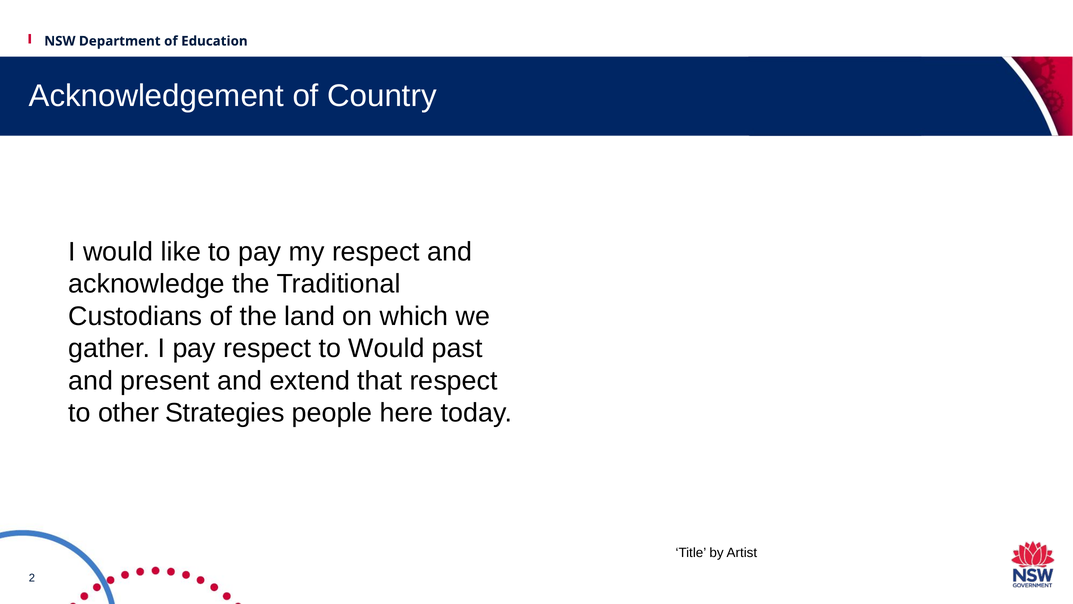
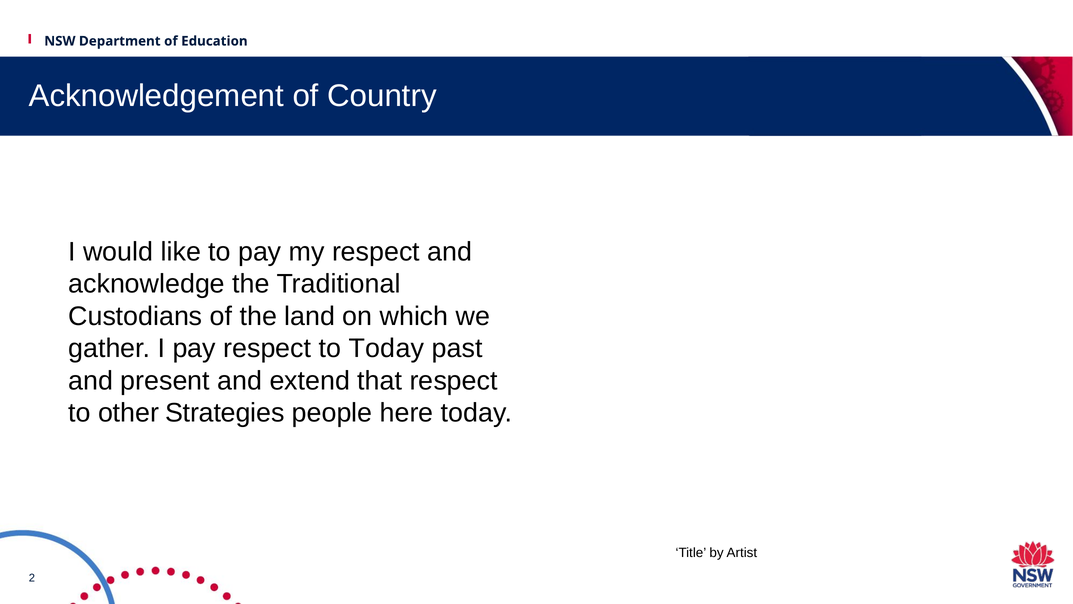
to Would: Would -> Today
